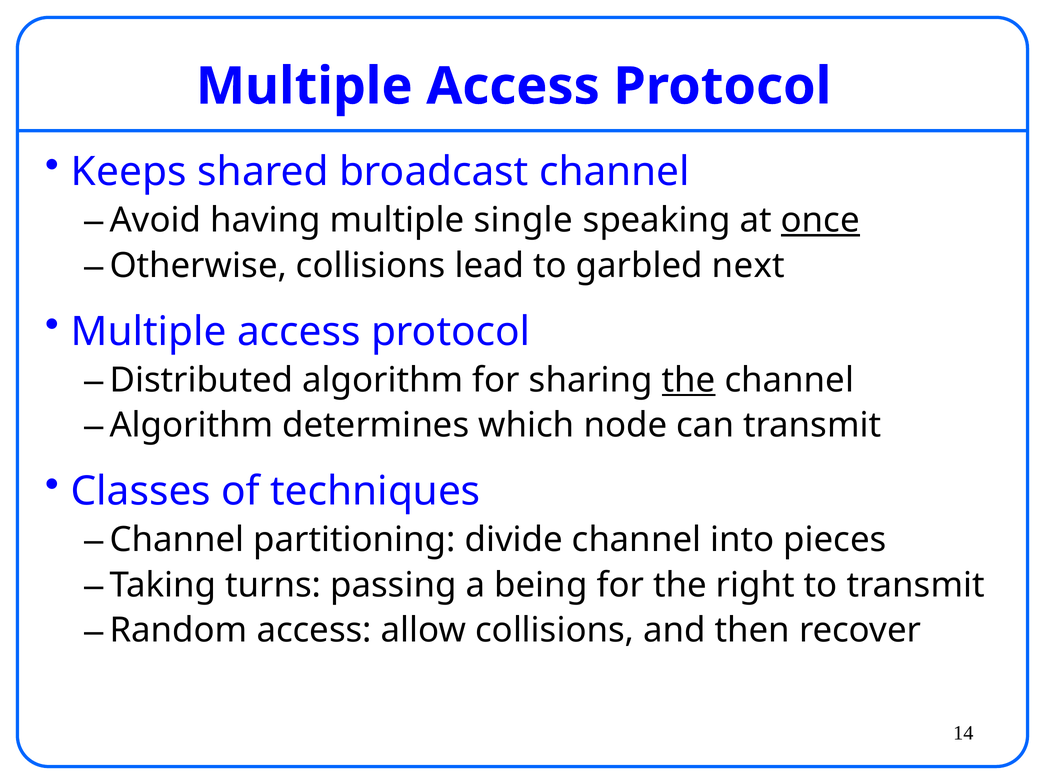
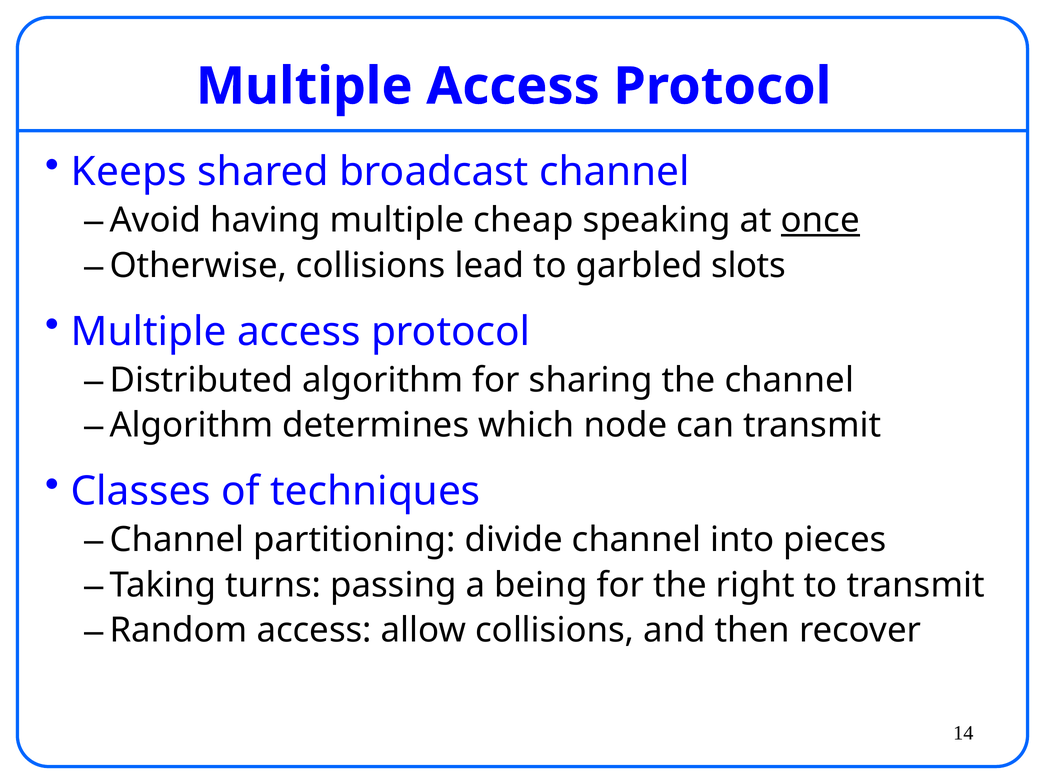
single: single -> cheap
next: next -> slots
the at (689, 380) underline: present -> none
